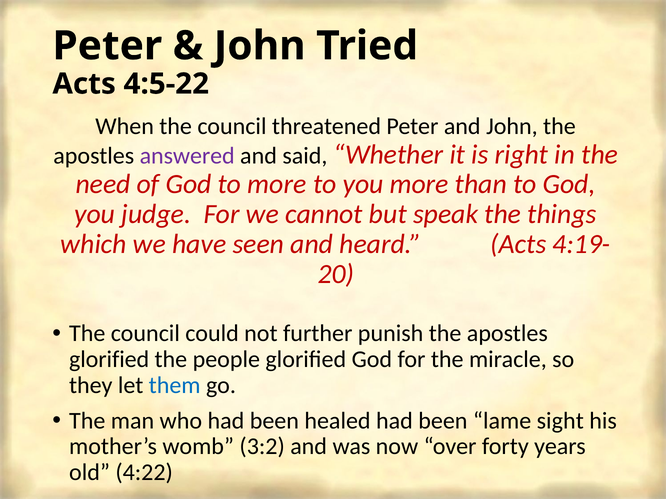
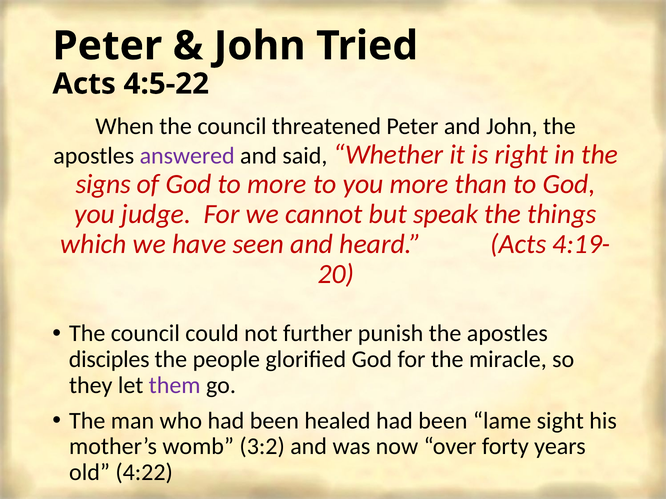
need: need -> signs
glorified at (109, 360): glorified -> disciples
them colour: blue -> purple
